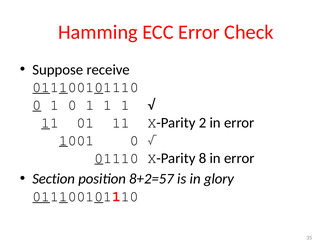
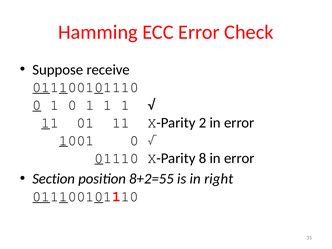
8+2=57: 8+2=57 -> 8+2=55
glory: glory -> right
